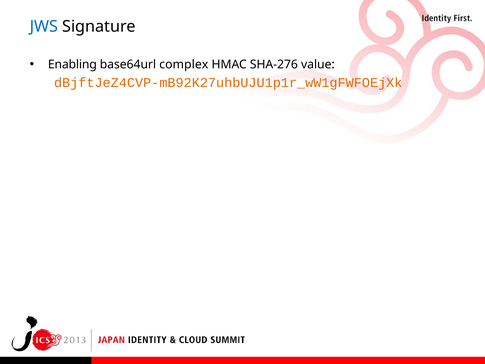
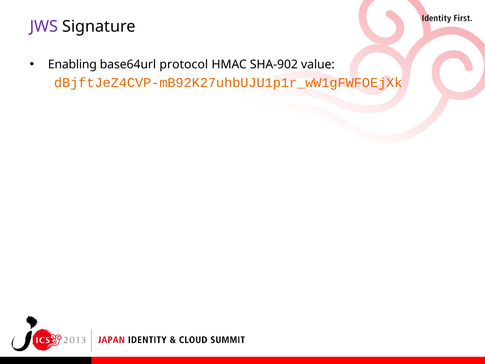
JWS colour: blue -> purple
complex: complex -> protocol
SHA-276: SHA-276 -> SHA-902
